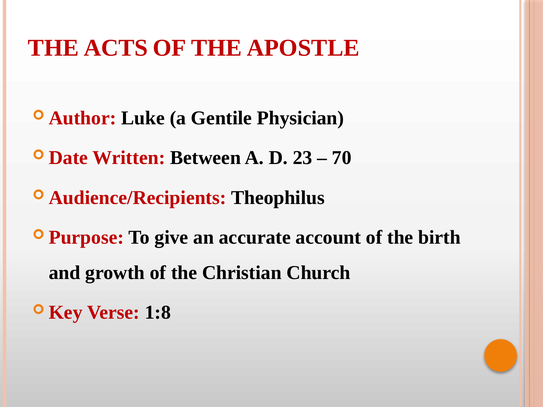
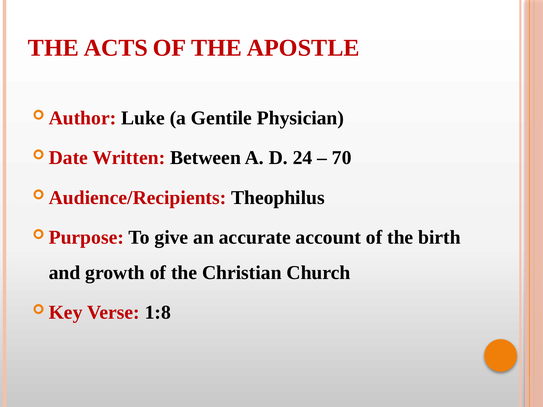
23: 23 -> 24
